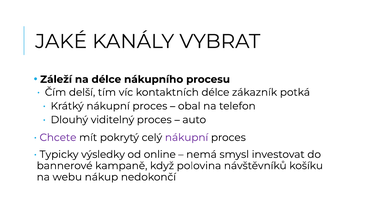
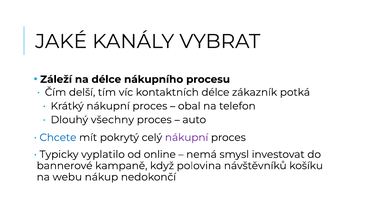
viditelný: viditelný -> všechny
Chcete colour: purple -> blue
výsledky: výsledky -> vyplatilo
